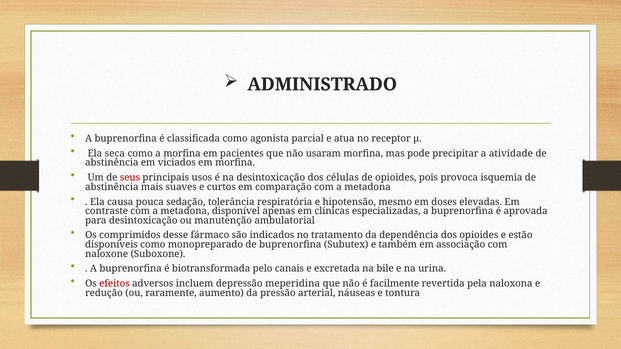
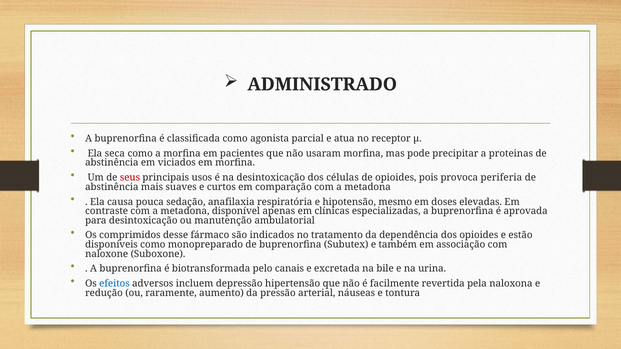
atividade: atividade -> proteinas
isquemia: isquemia -> periferia
tolerância: tolerância -> anafilaxia
efeitos colour: red -> blue
meperidina: meperidina -> hipertensão
